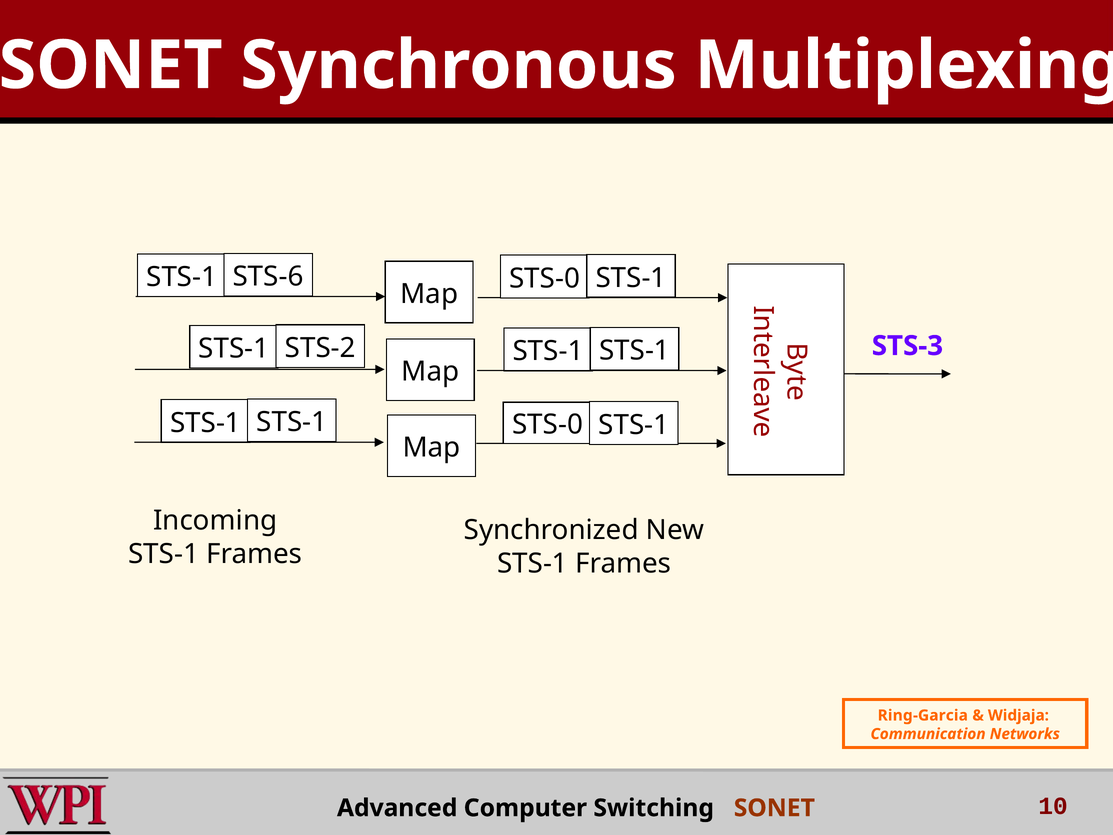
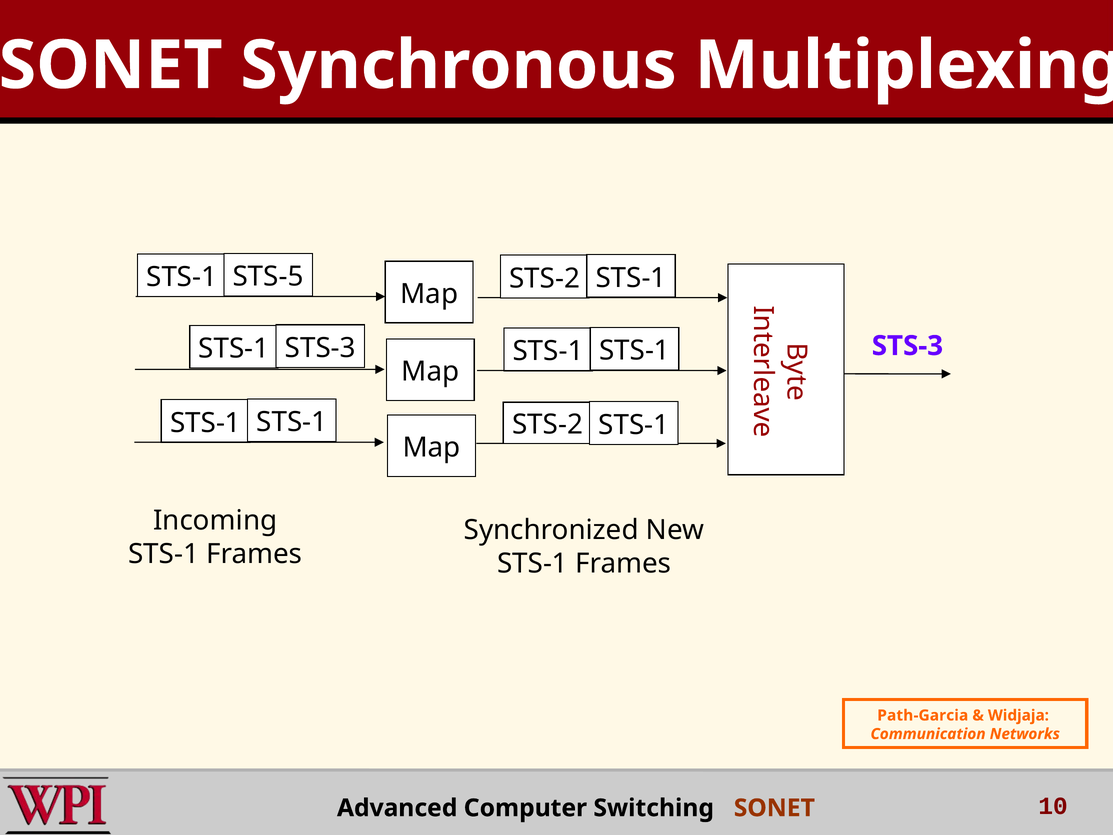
STS-6: STS-6 -> STS-5
STS-0 at (545, 278): STS-0 -> STS-2
STS-1 STS-2: STS-2 -> STS-3
STS-0 at (548, 425): STS-0 -> STS-2
Ring-Garcia: Ring-Garcia -> Path-Garcia
